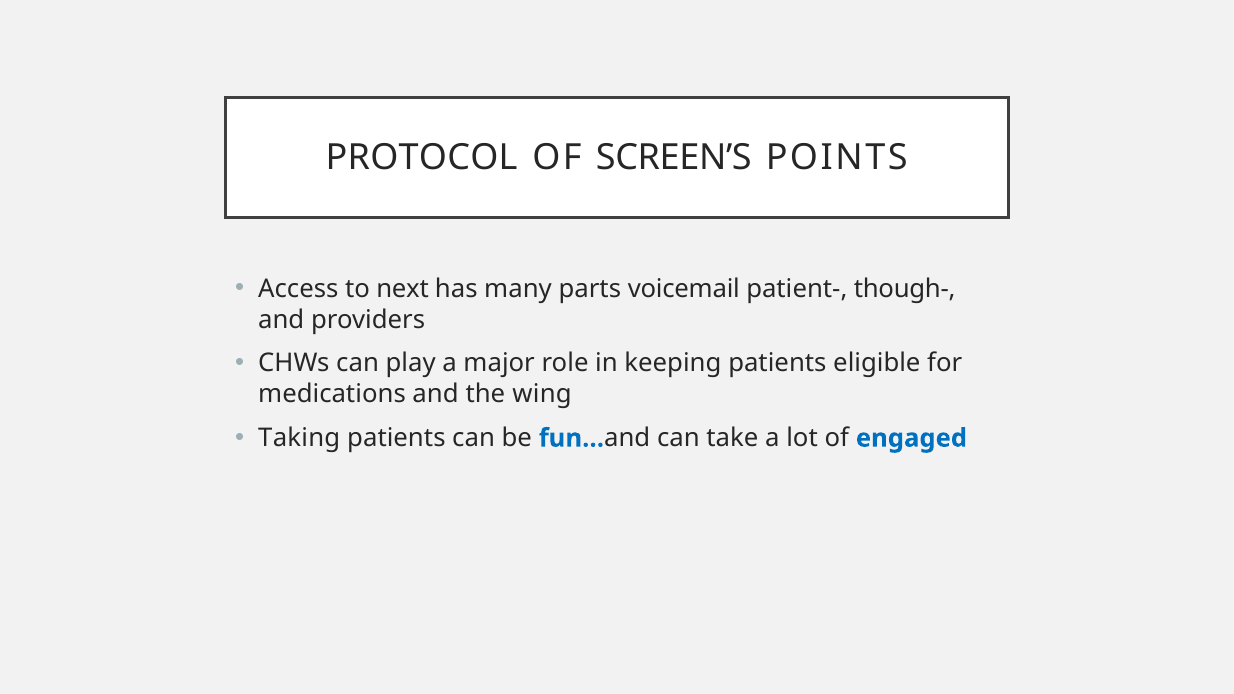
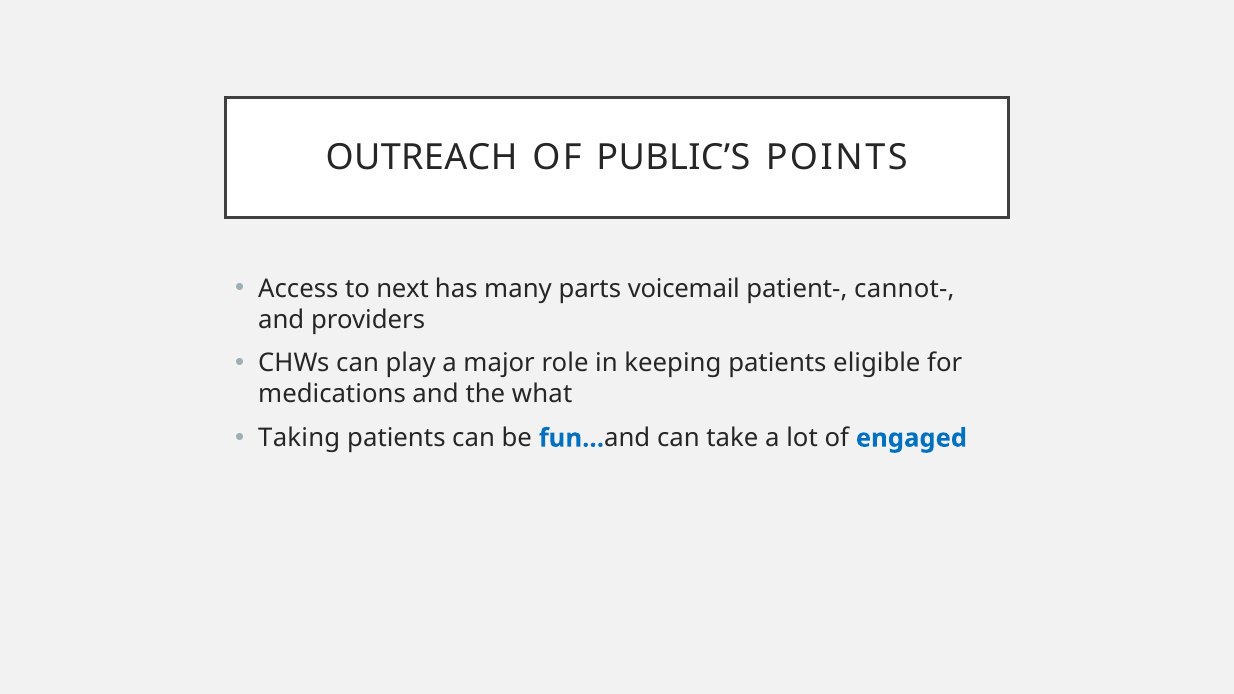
PROTOCOL: PROTOCOL -> OUTREACH
SCREEN’S: SCREEN’S -> PUBLIC’S
though-: though- -> cannot-
wing: wing -> what
